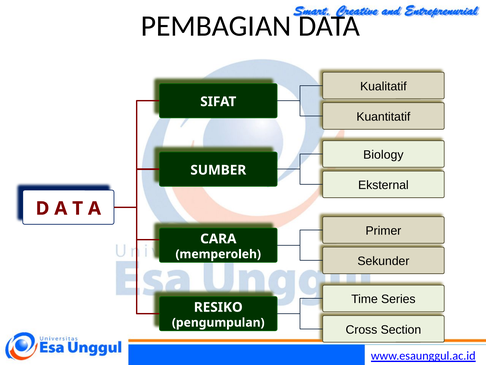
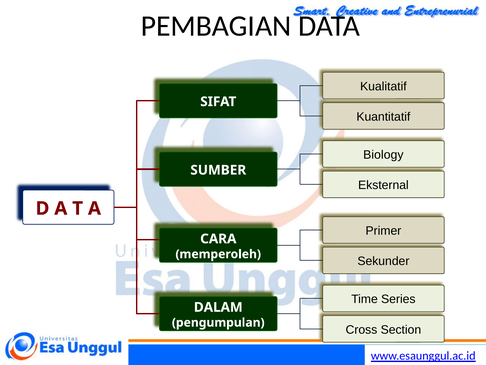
RESIKO: RESIKO -> DALAM
